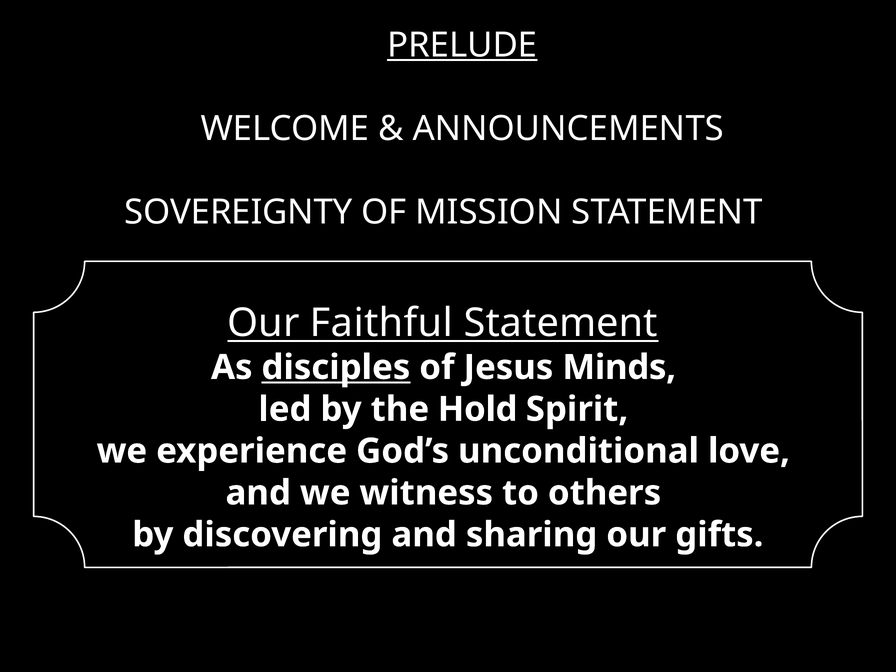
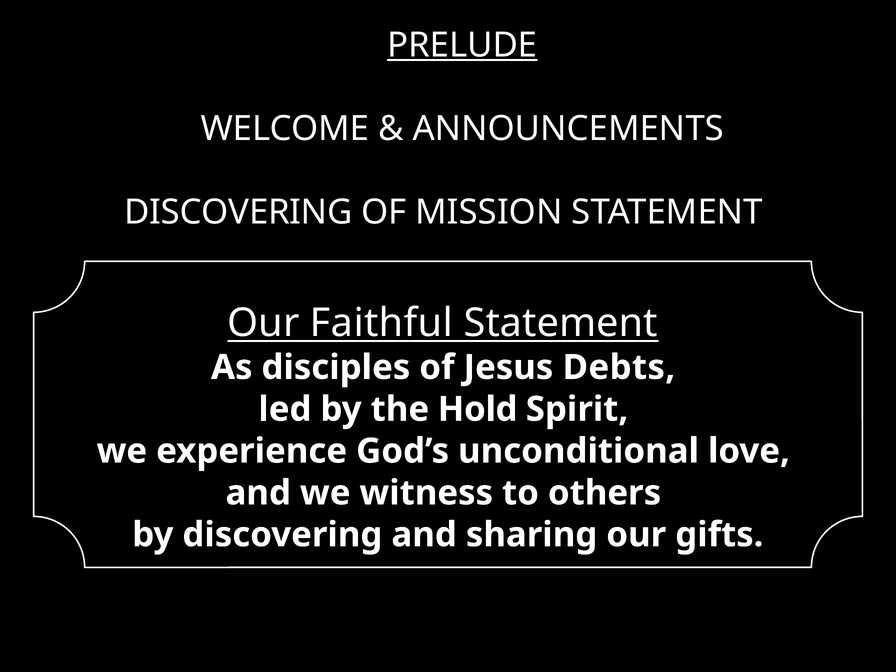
SOVEREIGNTY at (238, 212): SOVEREIGNTY -> DISCOVERING
disciples underline: present -> none
Minds: Minds -> Debts
